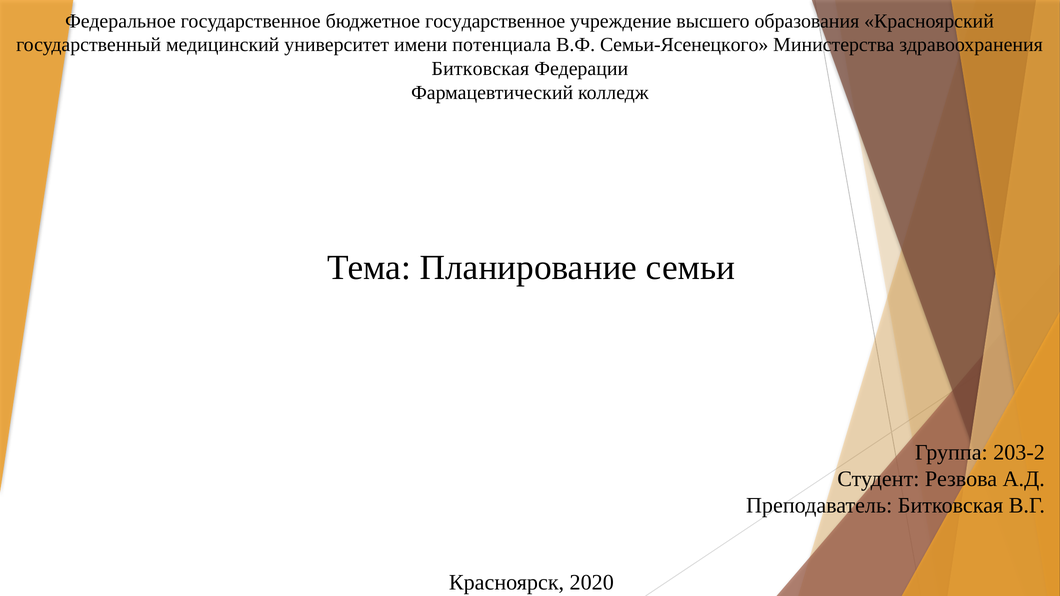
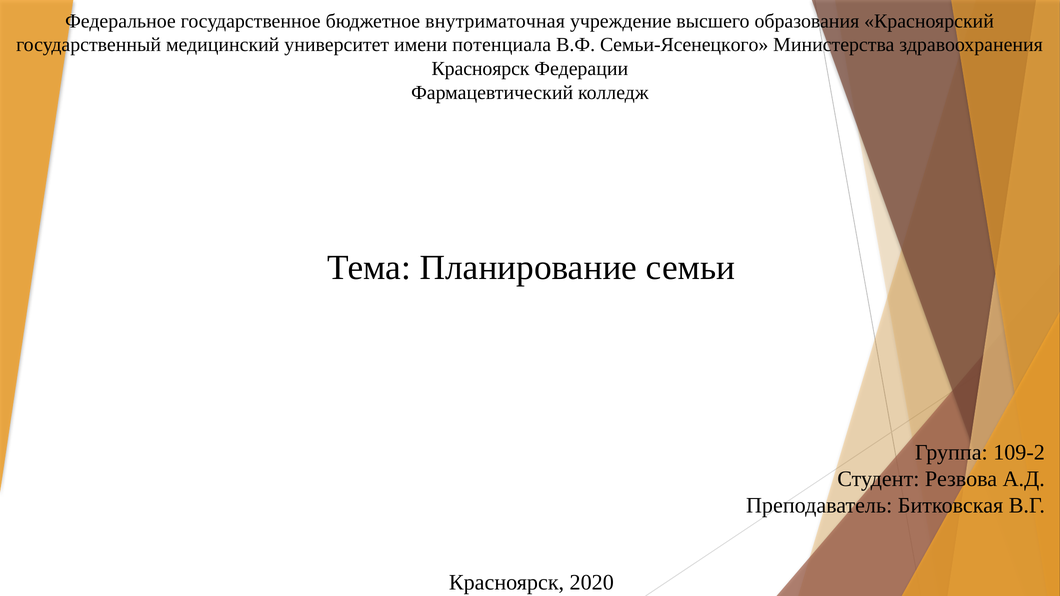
бюджетное государственное: государственное -> внутриматочная
Битковская at (480, 69): Битковская -> Красноярск
203-2: 203-2 -> 109-2
